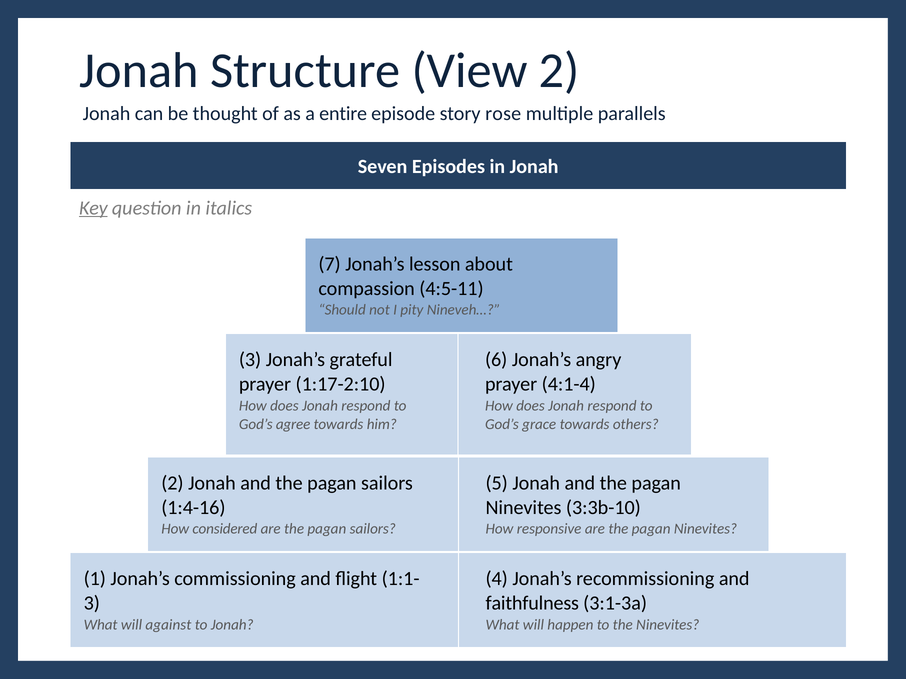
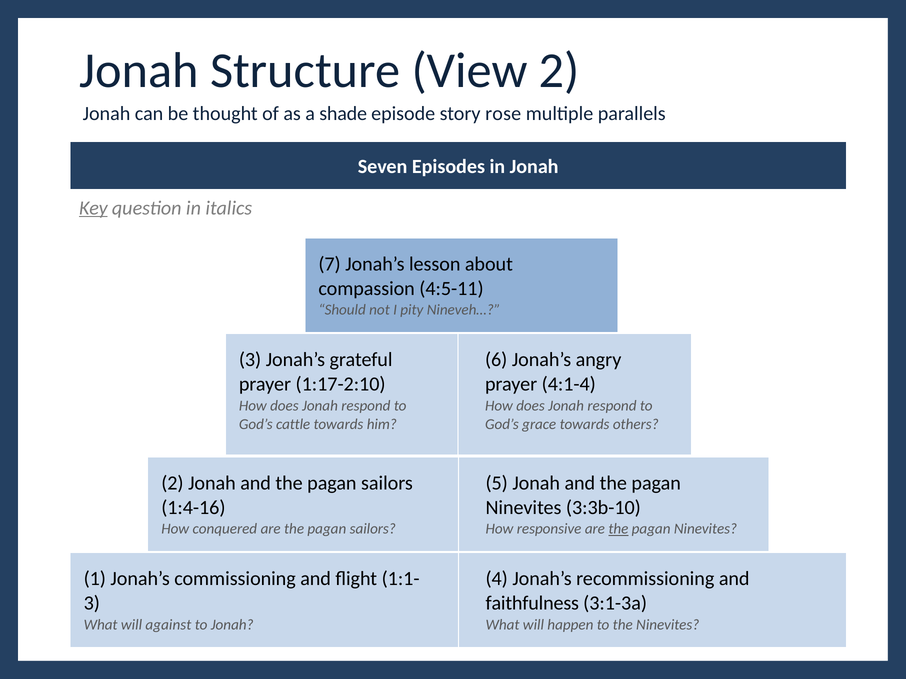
entire: entire -> shade
agree: agree -> cattle
considered: considered -> conquered
the at (618, 529) underline: none -> present
